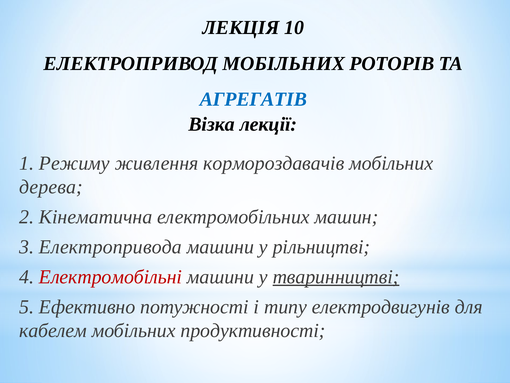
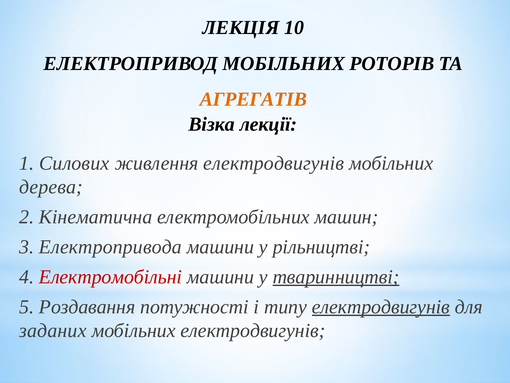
АГРЕГАТІВ colour: blue -> orange
Режиму: Режиму -> Силових
живлення кормороздавачів: кормороздавачів -> електродвигунів
Ефективно: Ефективно -> Роздавання
електродвигунів at (381, 306) underline: none -> present
кабелем: кабелем -> заданих
мобільних продуктивності: продуктивності -> електродвигунів
